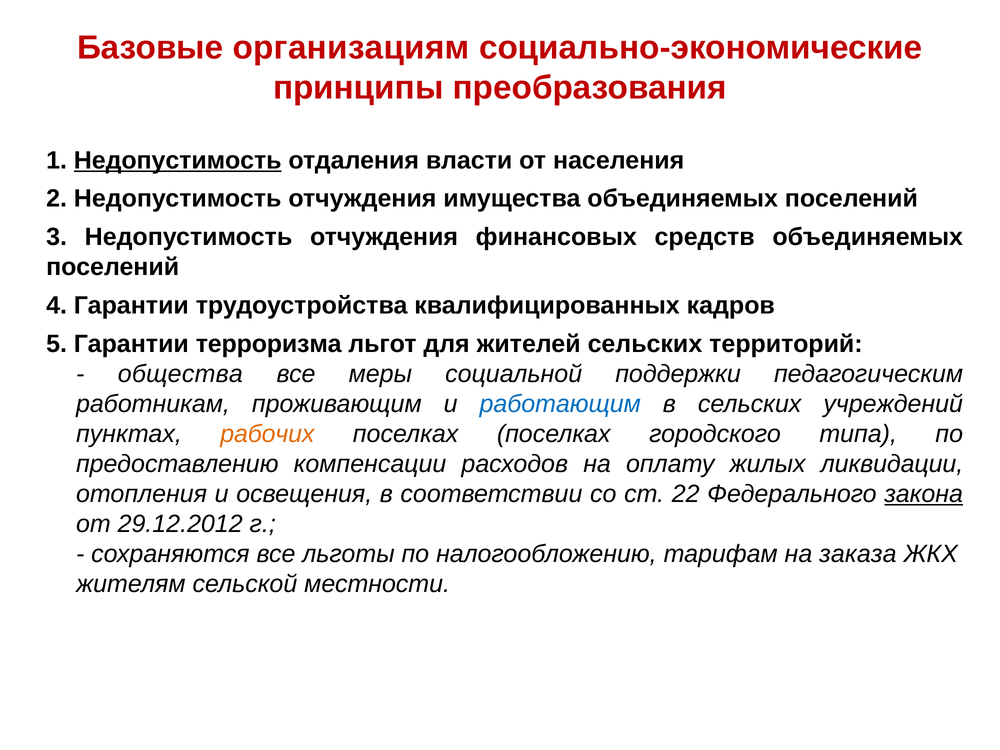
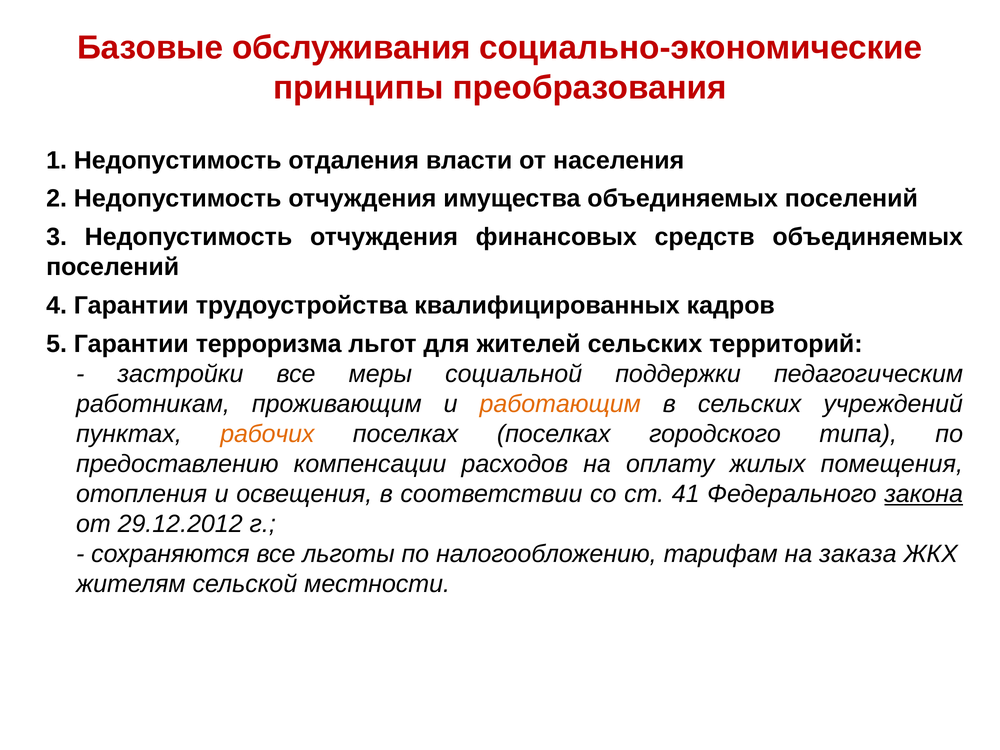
организациям: организациям -> обслуживания
Недопустимость at (178, 160) underline: present -> none
общества: общества -> застройки
работающим colour: blue -> orange
ликвидации: ликвидации -> помещения
22: 22 -> 41
